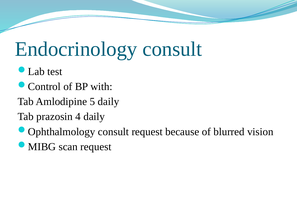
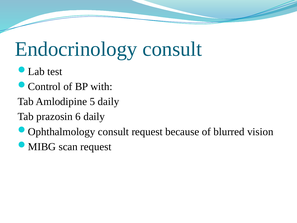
4: 4 -> 6
